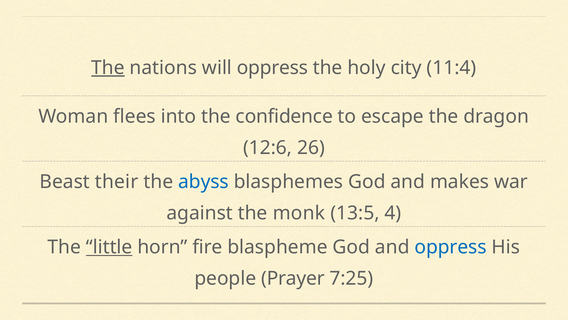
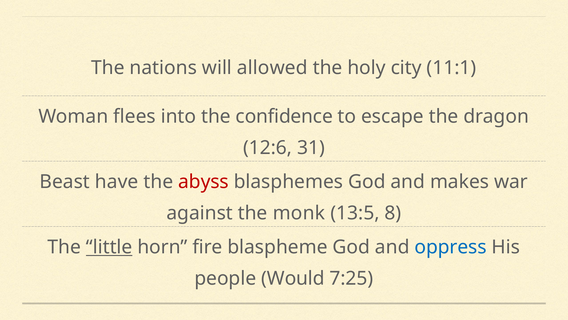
The at (108, 68) underline: present -> none
will oppress: oppress -> allowed
11:4: 11:4 -> 11:1
26: 26 -> 31
their: their -> have
abyss colour: blue -> red
4: 4 -> 8
Prayer: Prayer -> Would
